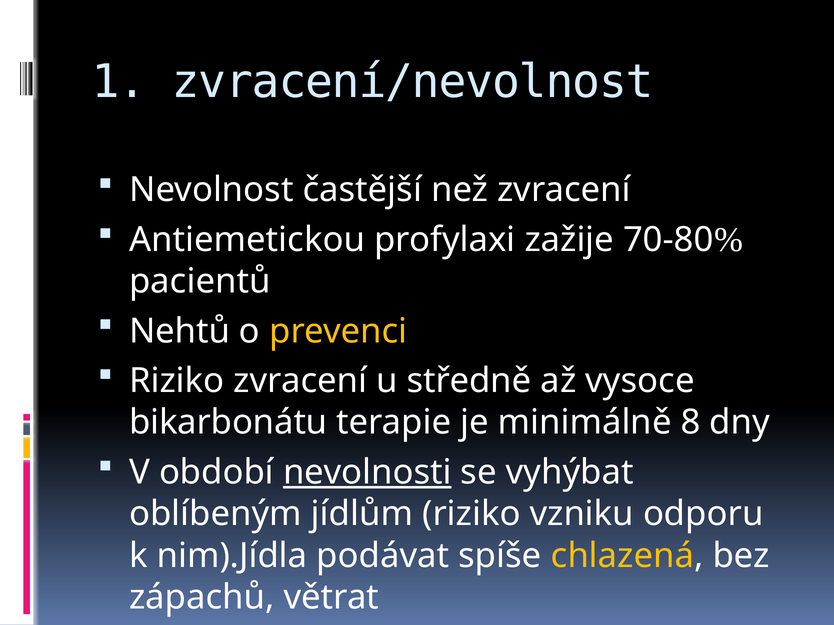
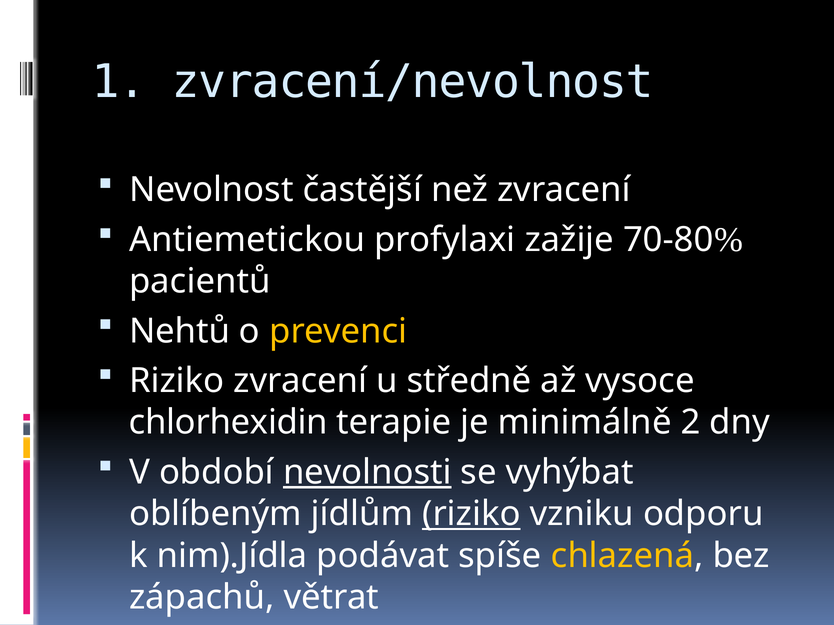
bikarbonátu: bikarbonátu -> chlorhexidin
8: 8 -> 2
riziko at (471, 514) underline: none -> present
